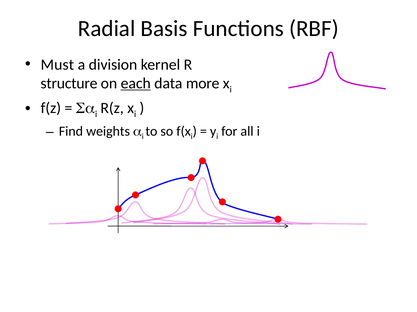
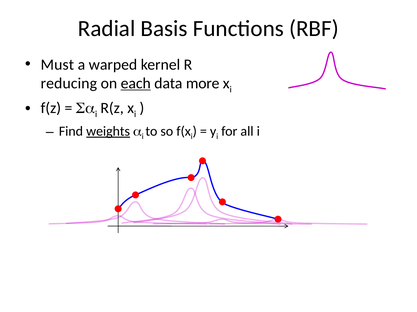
division: division -> warped
structure: structure -> reducing
weights underline: none -> present
